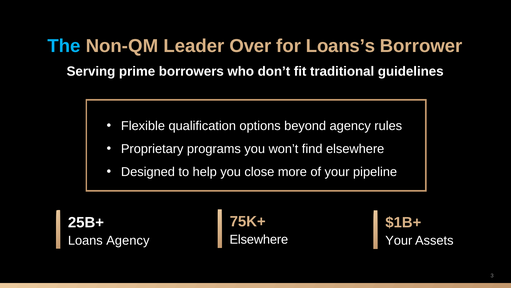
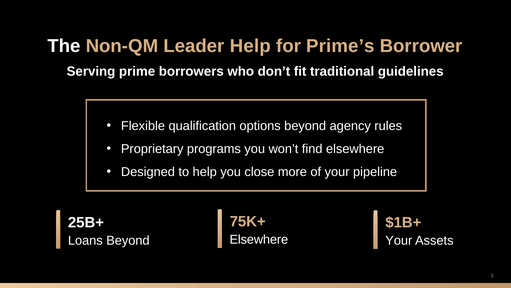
The colour: light blue -> white
Leader Over: Over -> Help
Loans’s: Loans’s -> Prime’s
Loans Agency: Agency -> Beyond
